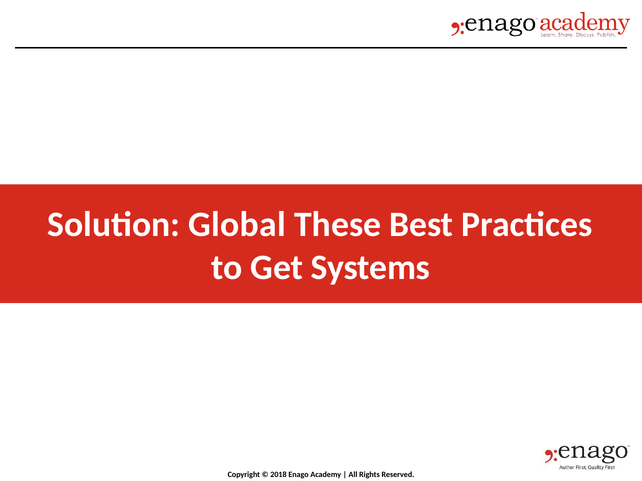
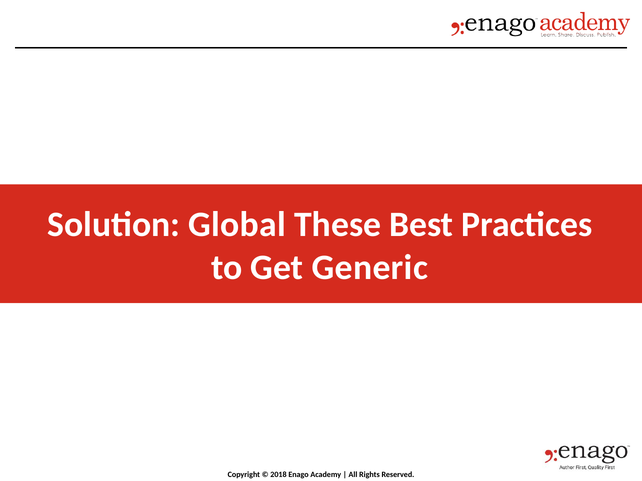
Systems: Systems -> Generic
